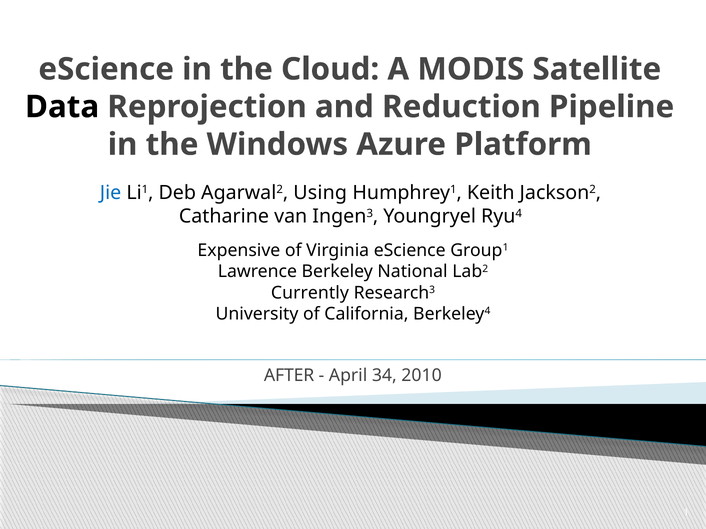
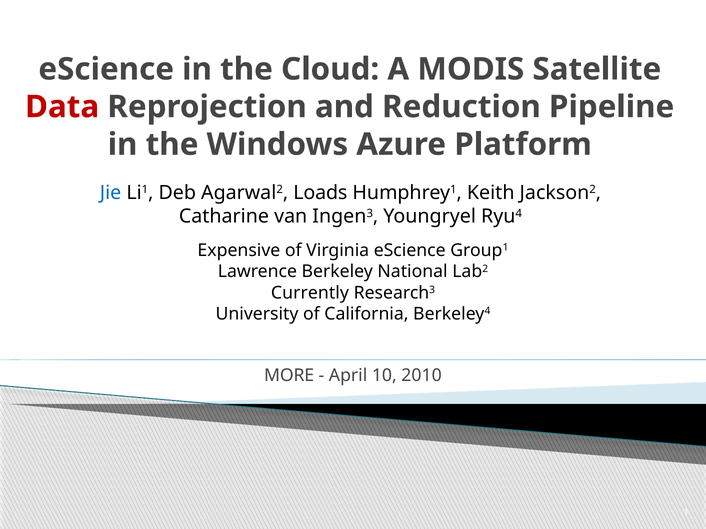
Data colour: black -> red
Using: Using -> Loads
AFTER: AFTER -> MORE
34: 34 -> 10
